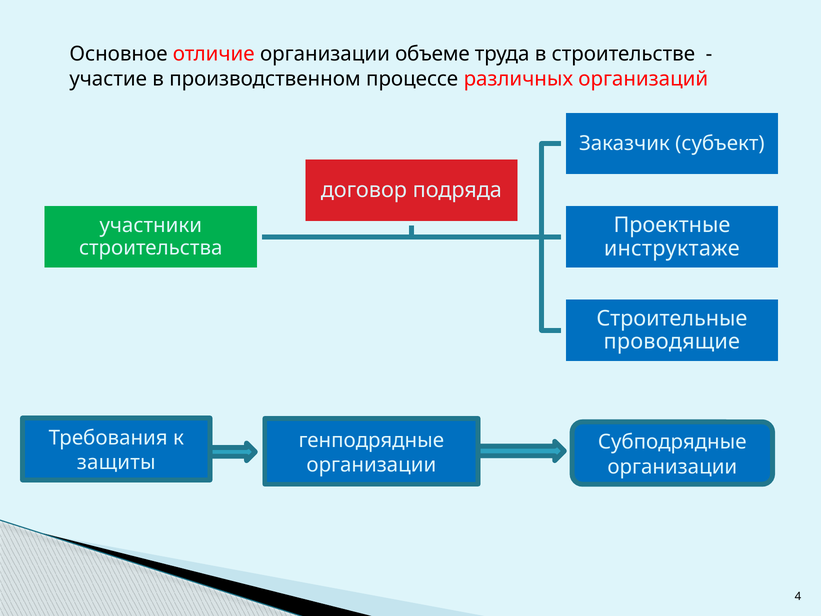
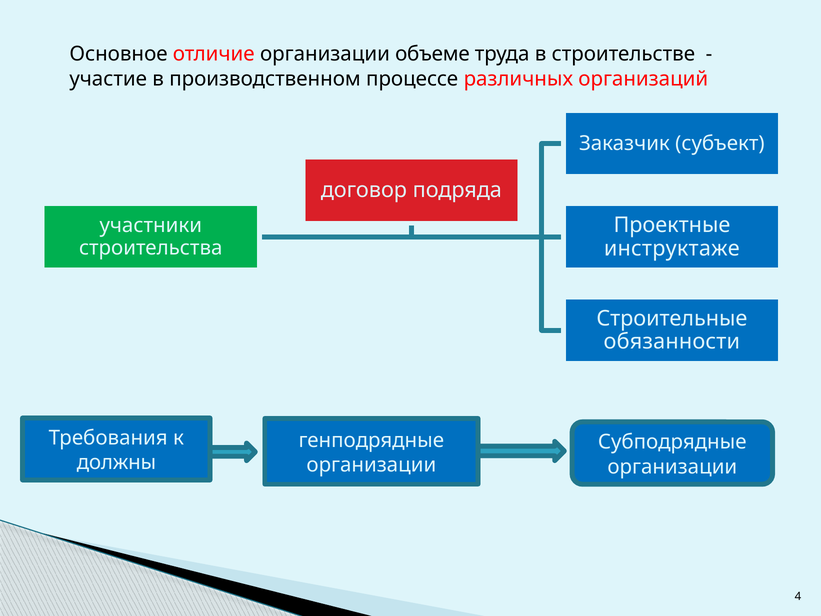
проводящие: проводящие -> обязанности
защиты: защиты -> должны
